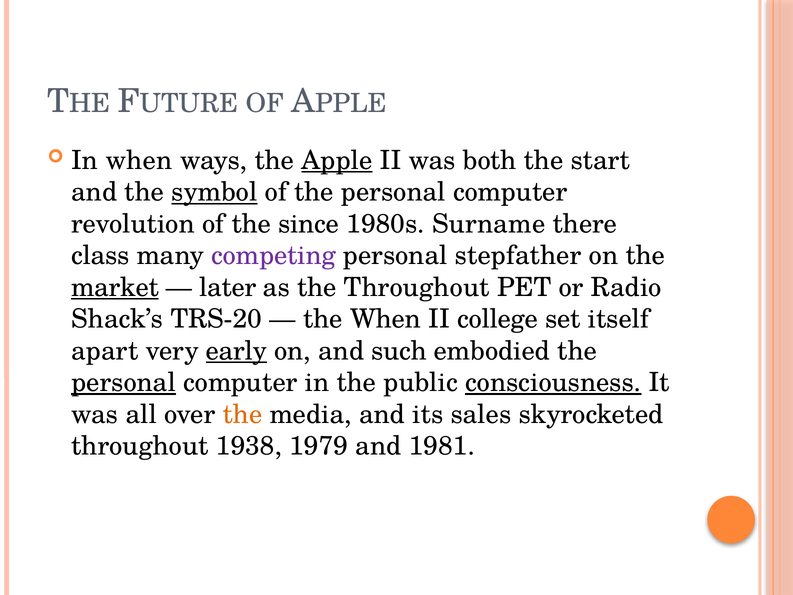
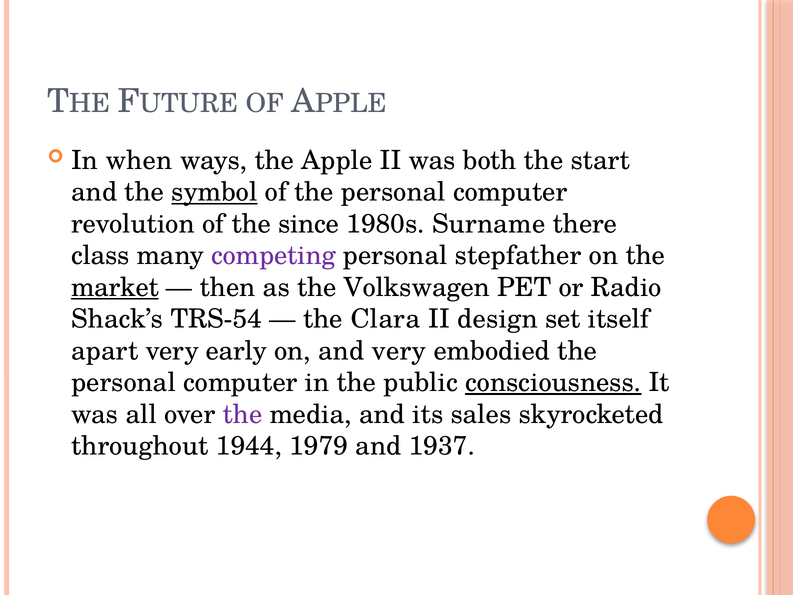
Apple underline: present -> none
later: later -> then
the Throughout: Throughout -> Volkswagen
TRS-20: TRS-20 -> TRS-54
the When: When -> Clara
college: college -> design
early underline: present -> none
and such: such -> very
personal at (124, 382) underline: present -> none
the at (242, 414) colour: orange -> purple
1938: 1938 -> 1944
1981: 1981 -> 1937
